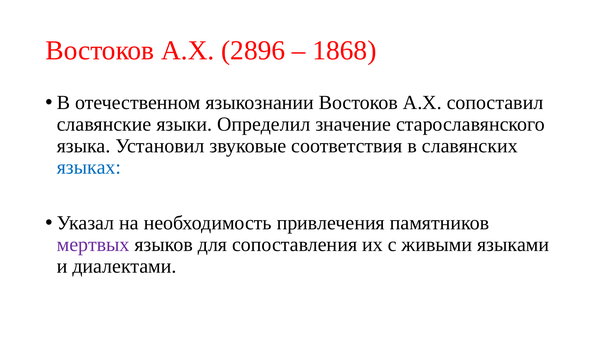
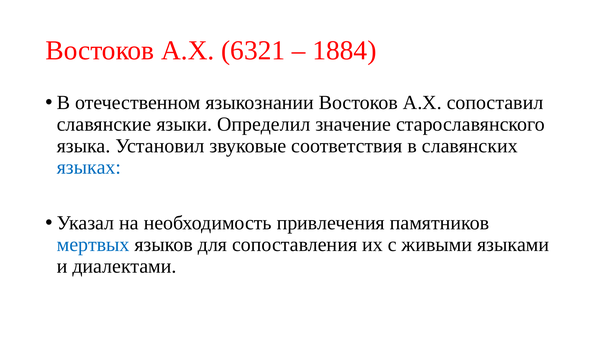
2896: 2896 -> 6321
1868: 1868 -> 1884
мертвых colour: purple -> blue
